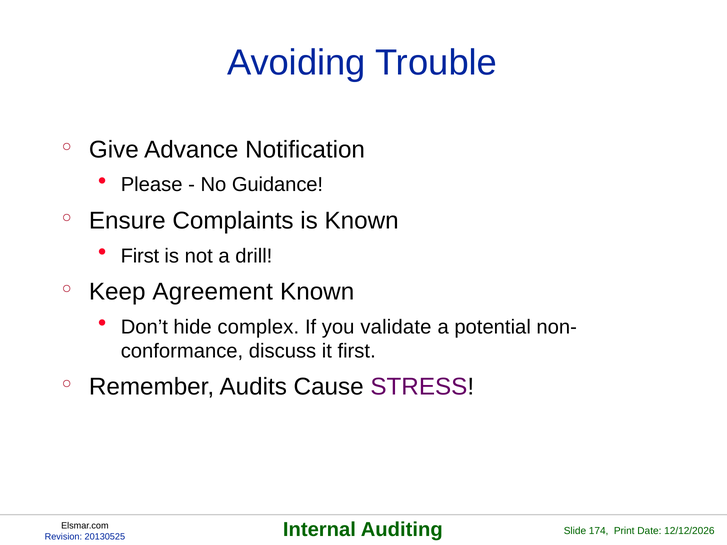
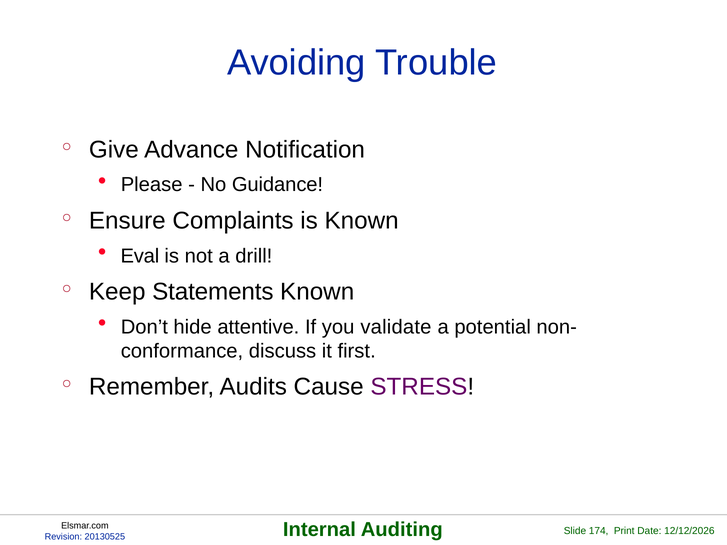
First at (140, 256): First -> Eval
Agreement: Agreement -> Statements
complex: complex -> attentive
